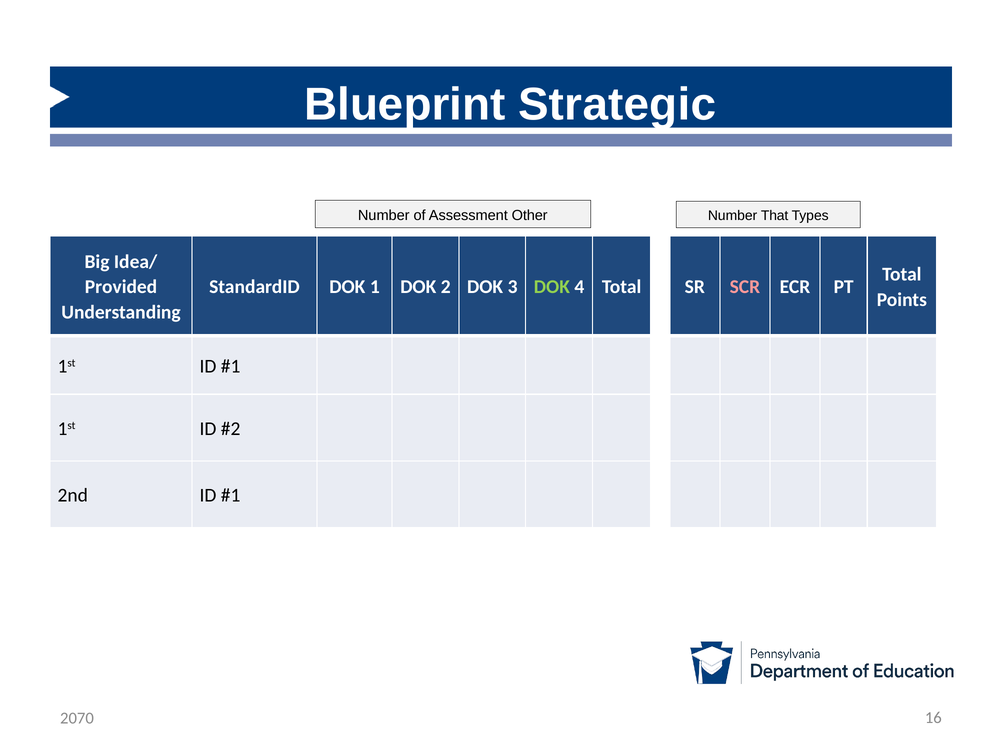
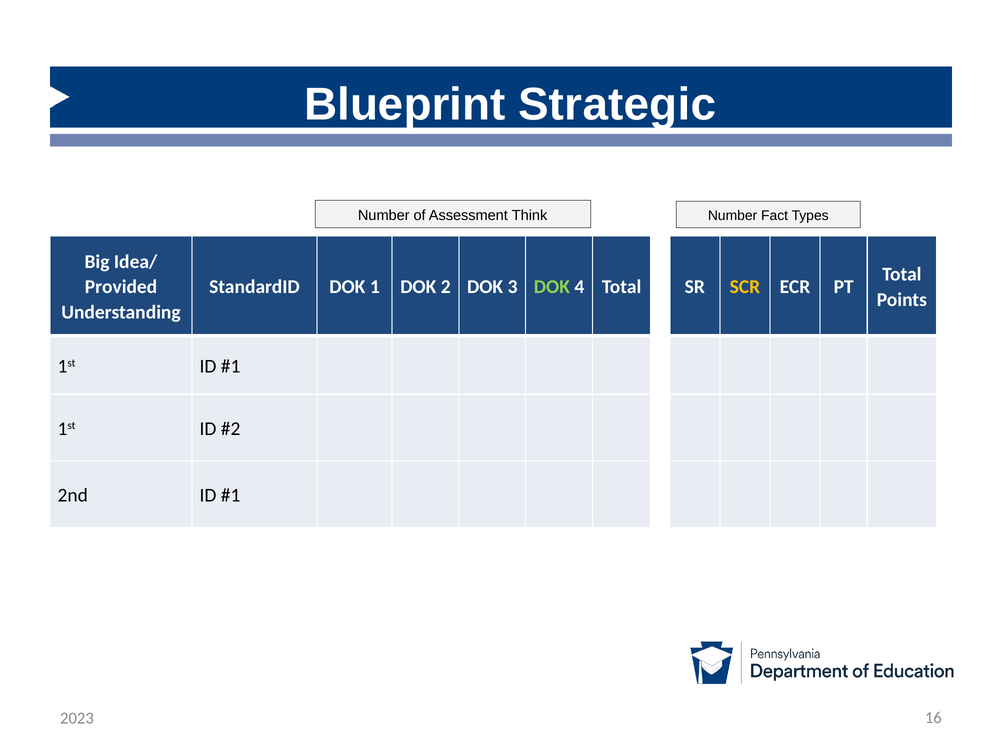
Other: Other -> Think
That: That -> Fact
SCR colour: pink -> yellow
2070: 2070 -> 2023
